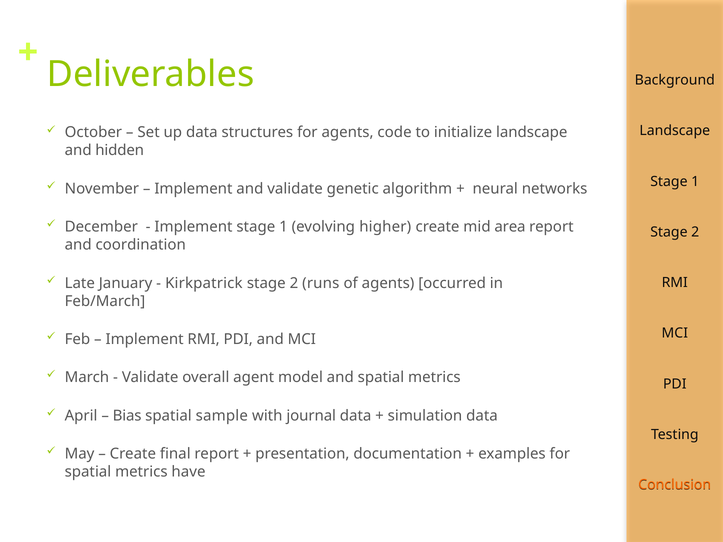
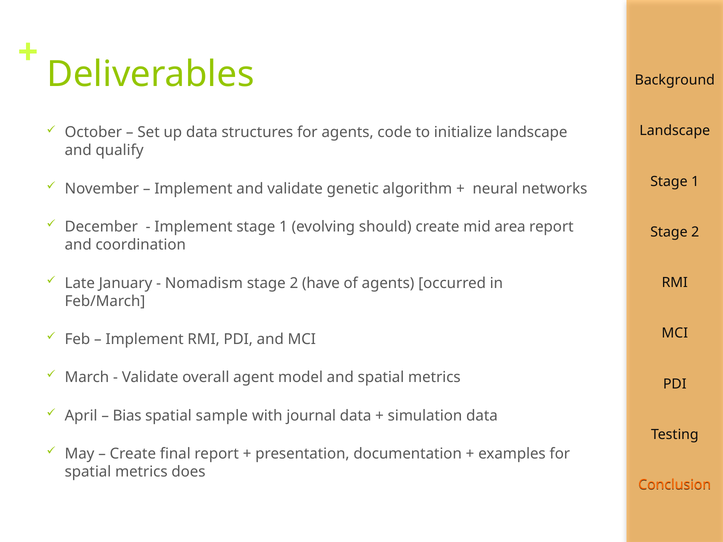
hidden: hidden -> qualify
higher: higher -> should
Kirkpatrick: Kirkpatrick -> Nomadism
runs: runs -> have
have: have -> does
